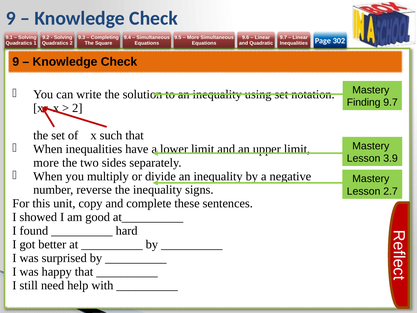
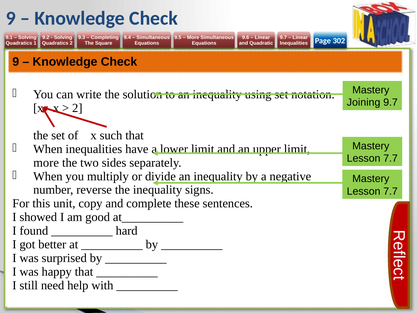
Finding: Finding -> Joining
3.9 at (391, 158): 3.9 -> 7.7
2.7 at (391, 191): 2.7 -> 7.7
